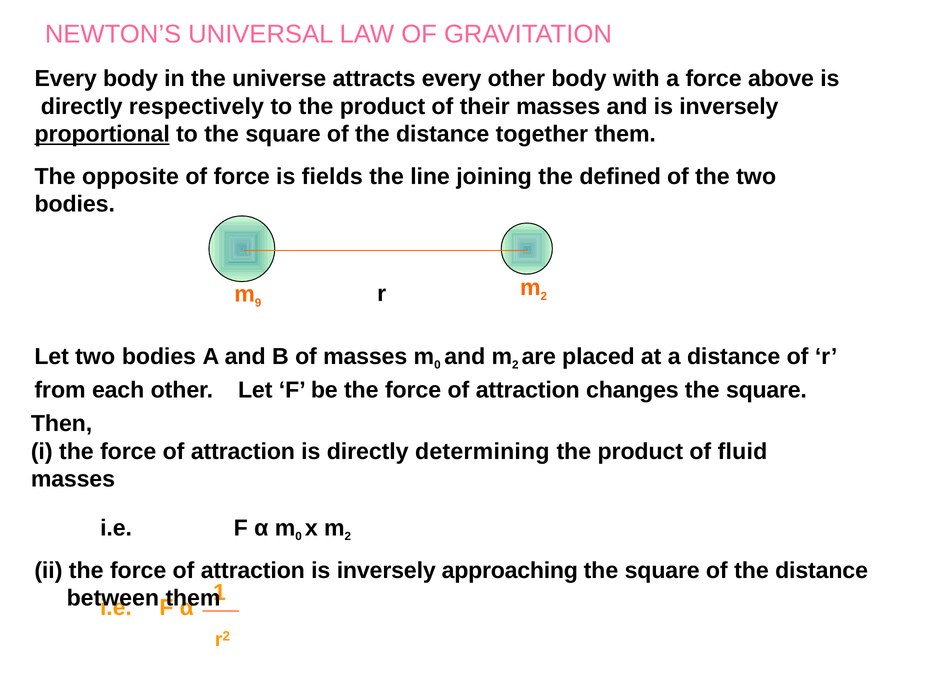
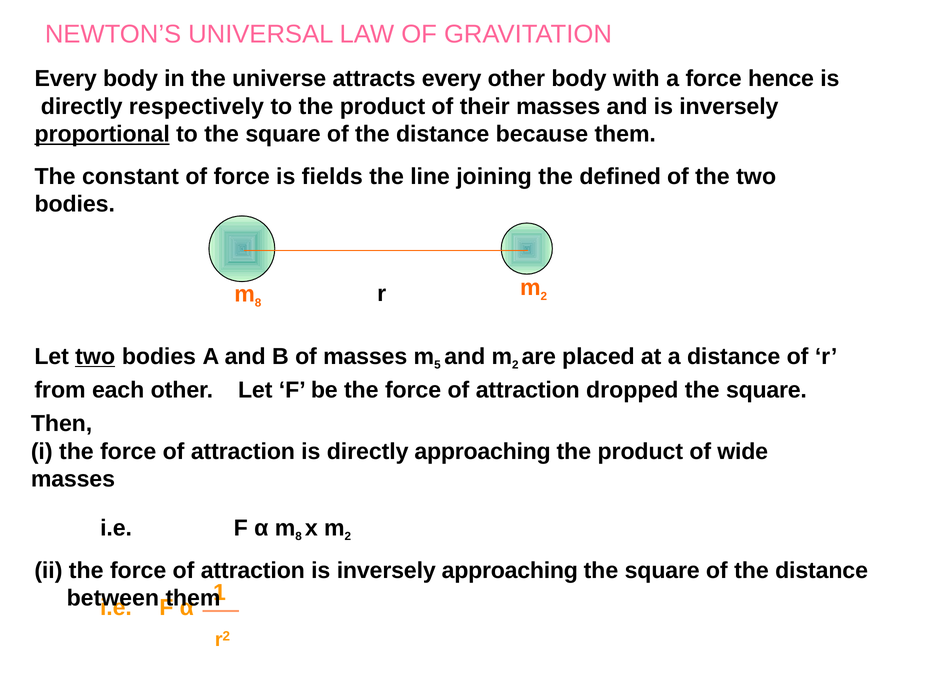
above: above -> hence
together: together -> because
opposite: opposite -> constant
9 at (258, 303): 9 -> 8
two at (95, 356) underline: none -> present
0 at (437, 365): 0 -> 5
changes: changes -> dropped
directly determining: determining -> approaching
fluid: fluid -> wide
0 at (299, 536): 0 -> 8
